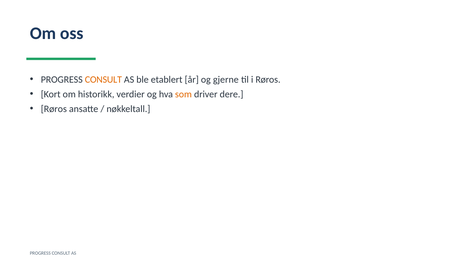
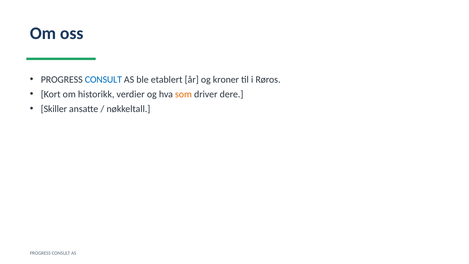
CONSULT at (103, 79) colour: orange -> blue
gjerne: gjerne -> kroner
Røros at (54, 109): Røros -> Skiller
